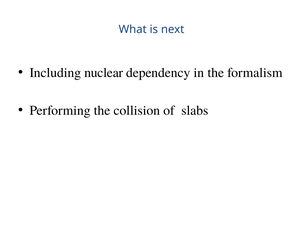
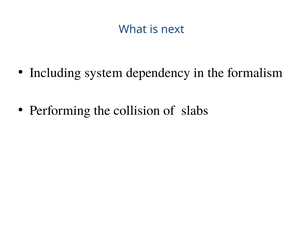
nuclear: nuclear -> system
